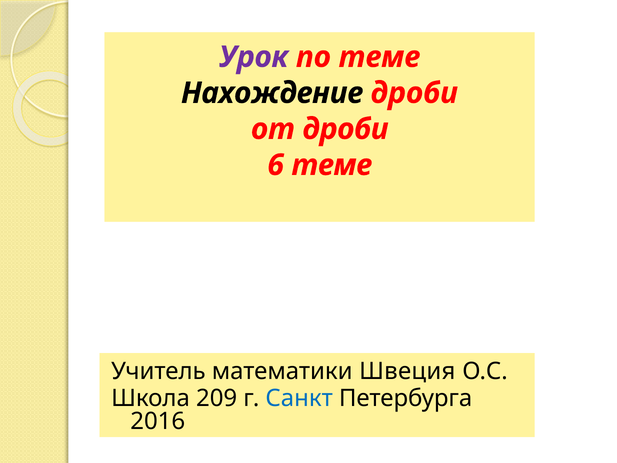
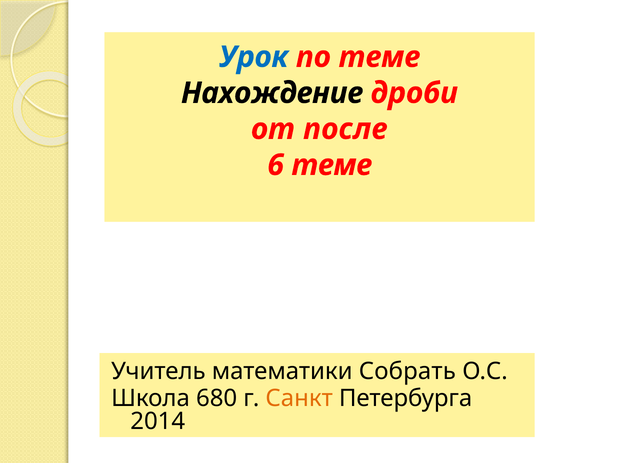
Урок colour: purple -> blue
от дроби: дроби -> после
Швеция: Швеция -> Собрать
209: 209 -> 680
Санкт colour: blue -> orange
2016: 2016 -> 2014
